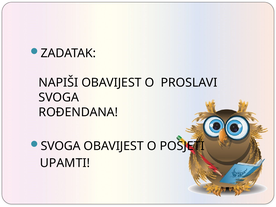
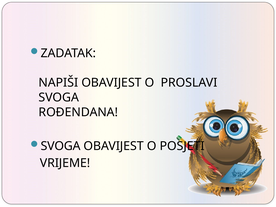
UPAMTI: UPAMTI -> VRIJEME
